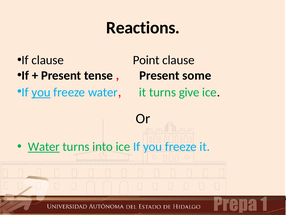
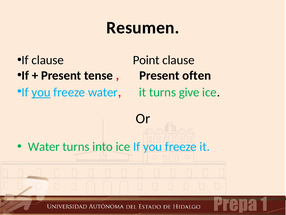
Reactions: Reactions -> Resumen
some: some -> often
Water at (44, 146) underline: present -> none
